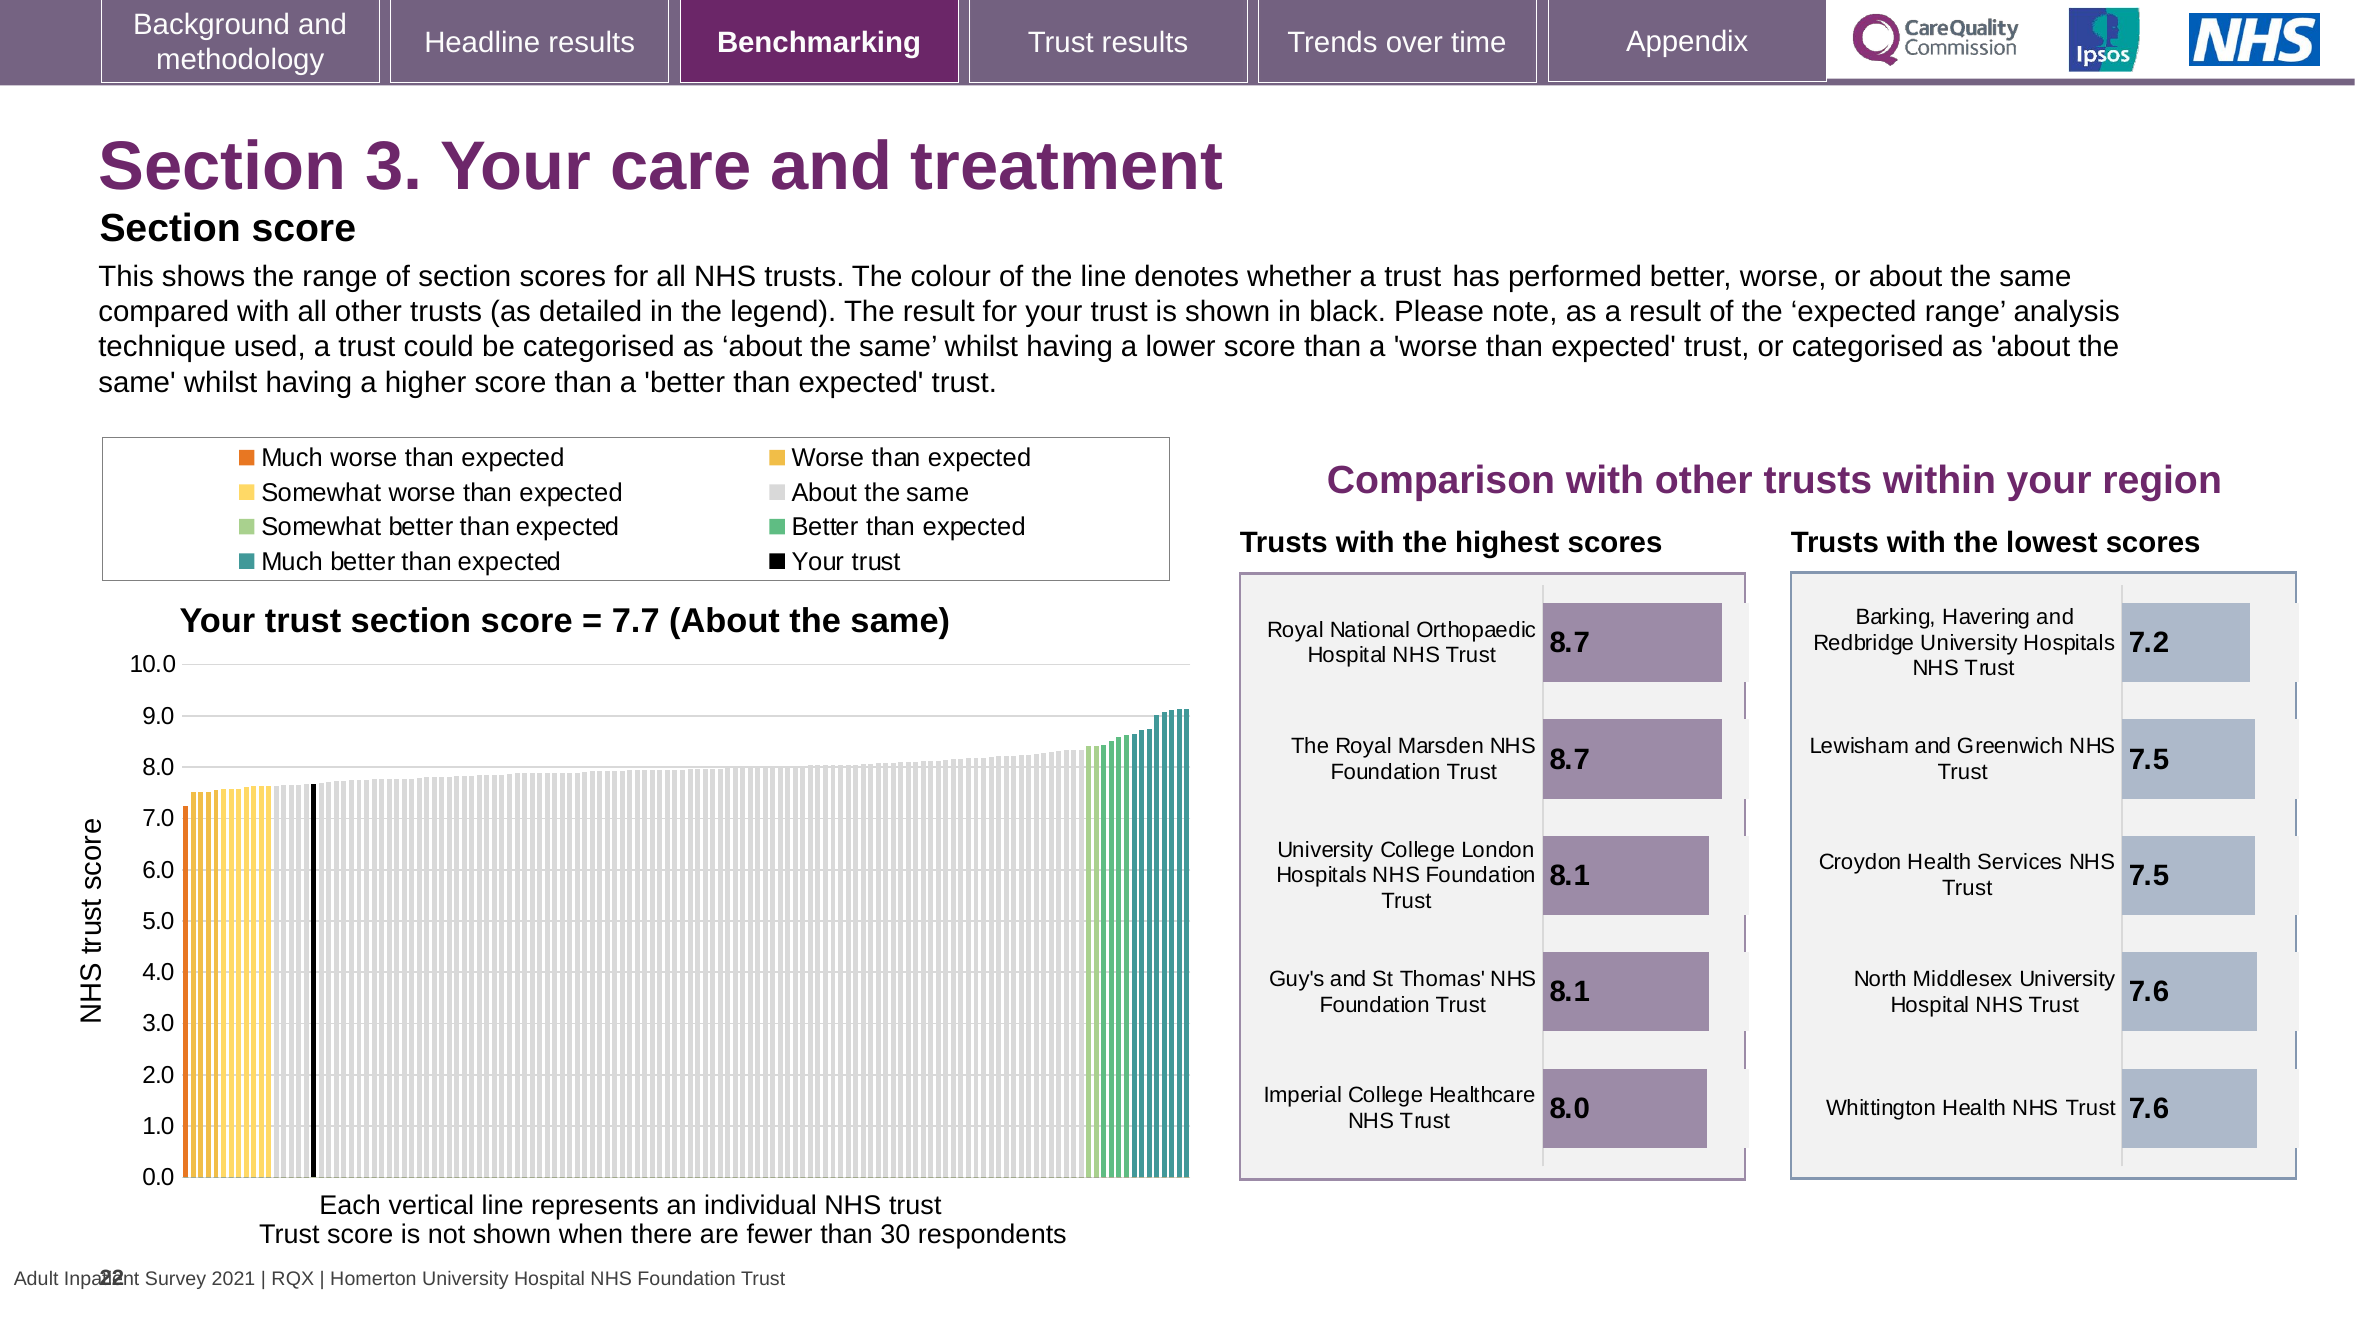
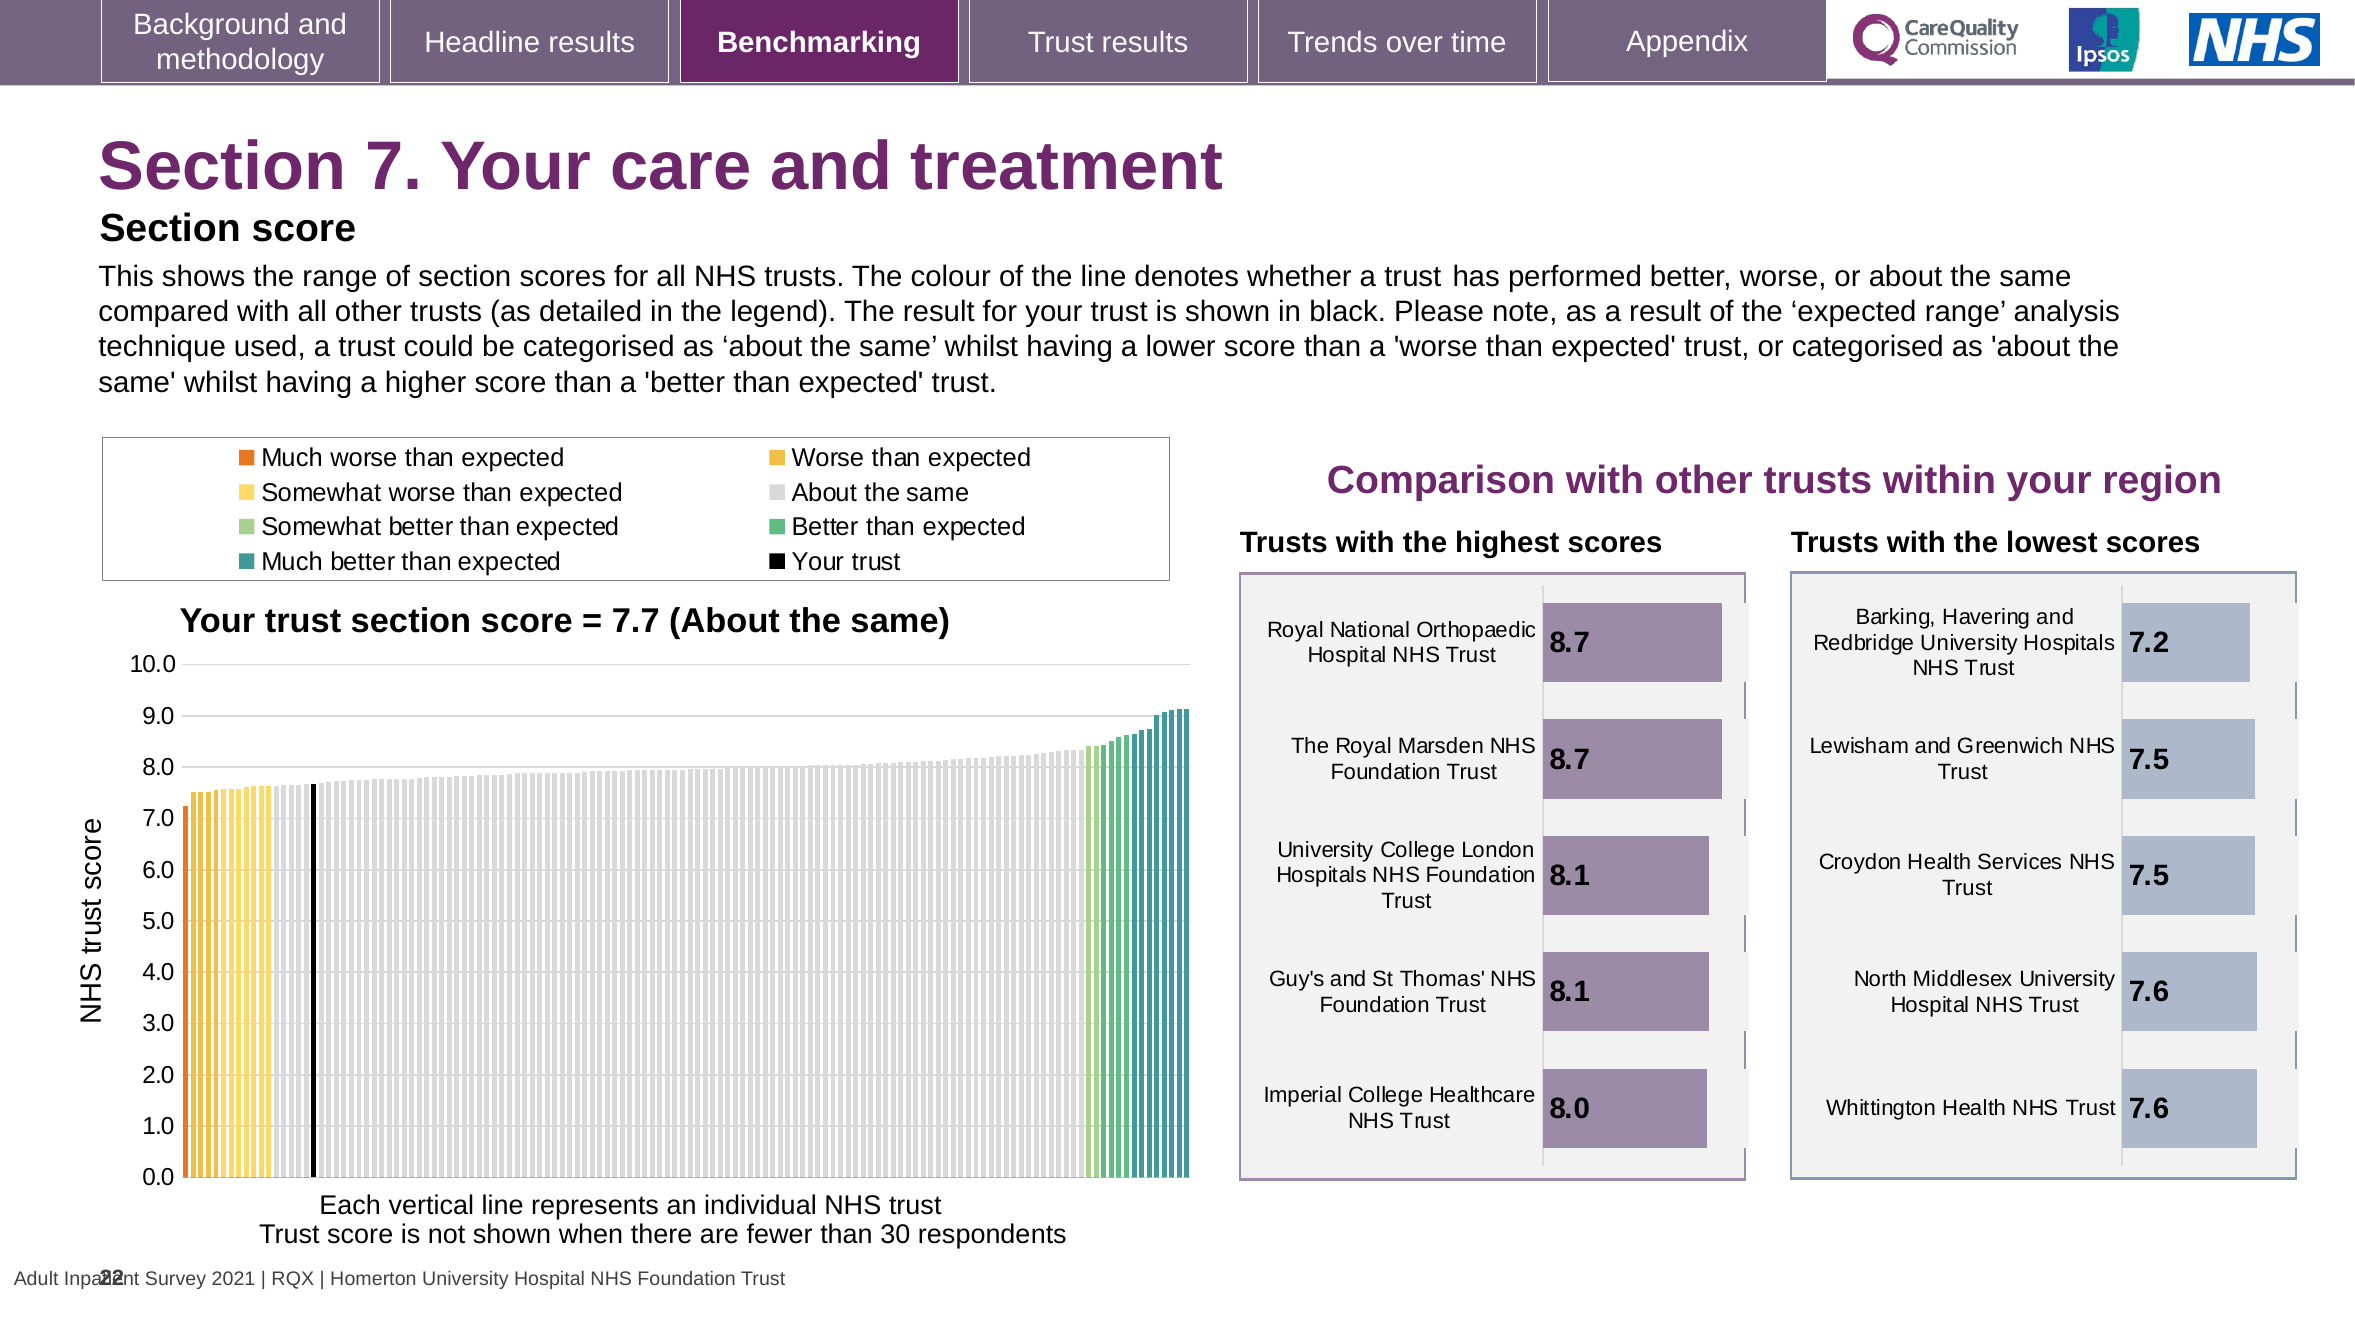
3: 3 -> 7
